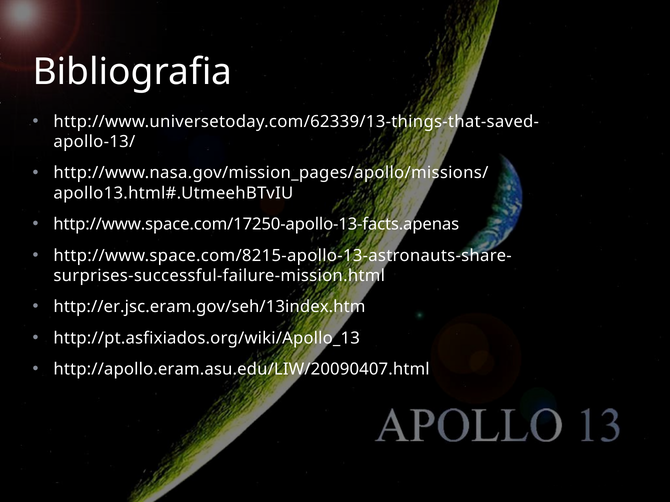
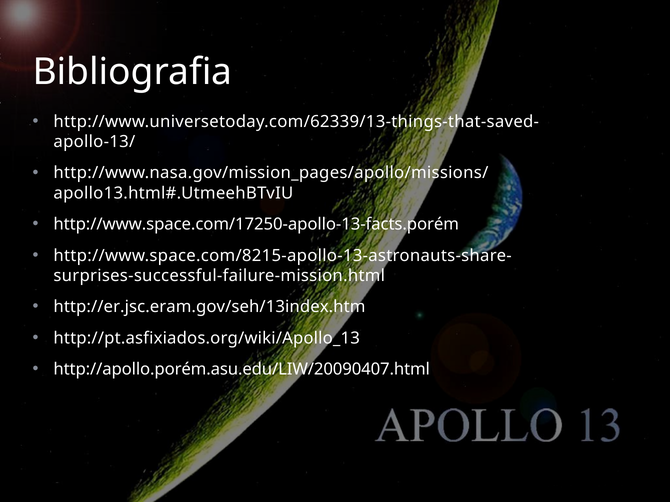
http://www.space.com/17250-apollo-13-facts.apenas: http://www.space.com/17250-apollo-13-facts.apenas -> http://www.space.com/17250-apollo-13-facts.porém
http://apollo.eram.asu.edu/LIW/20090407.html: http://apollo.eram.asu.edu/LIW/20090407.html -> http://apollo.porém.asu.edu/LIW/20090407.html
